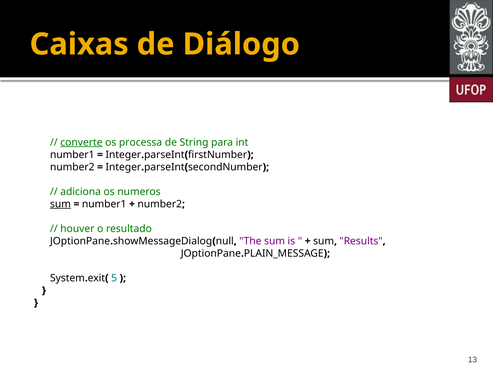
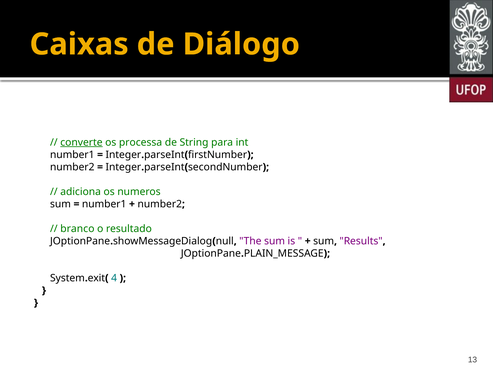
sum at (60, 204) underline: present -> none
houver: houver -> branco
5: 5 -> 4
